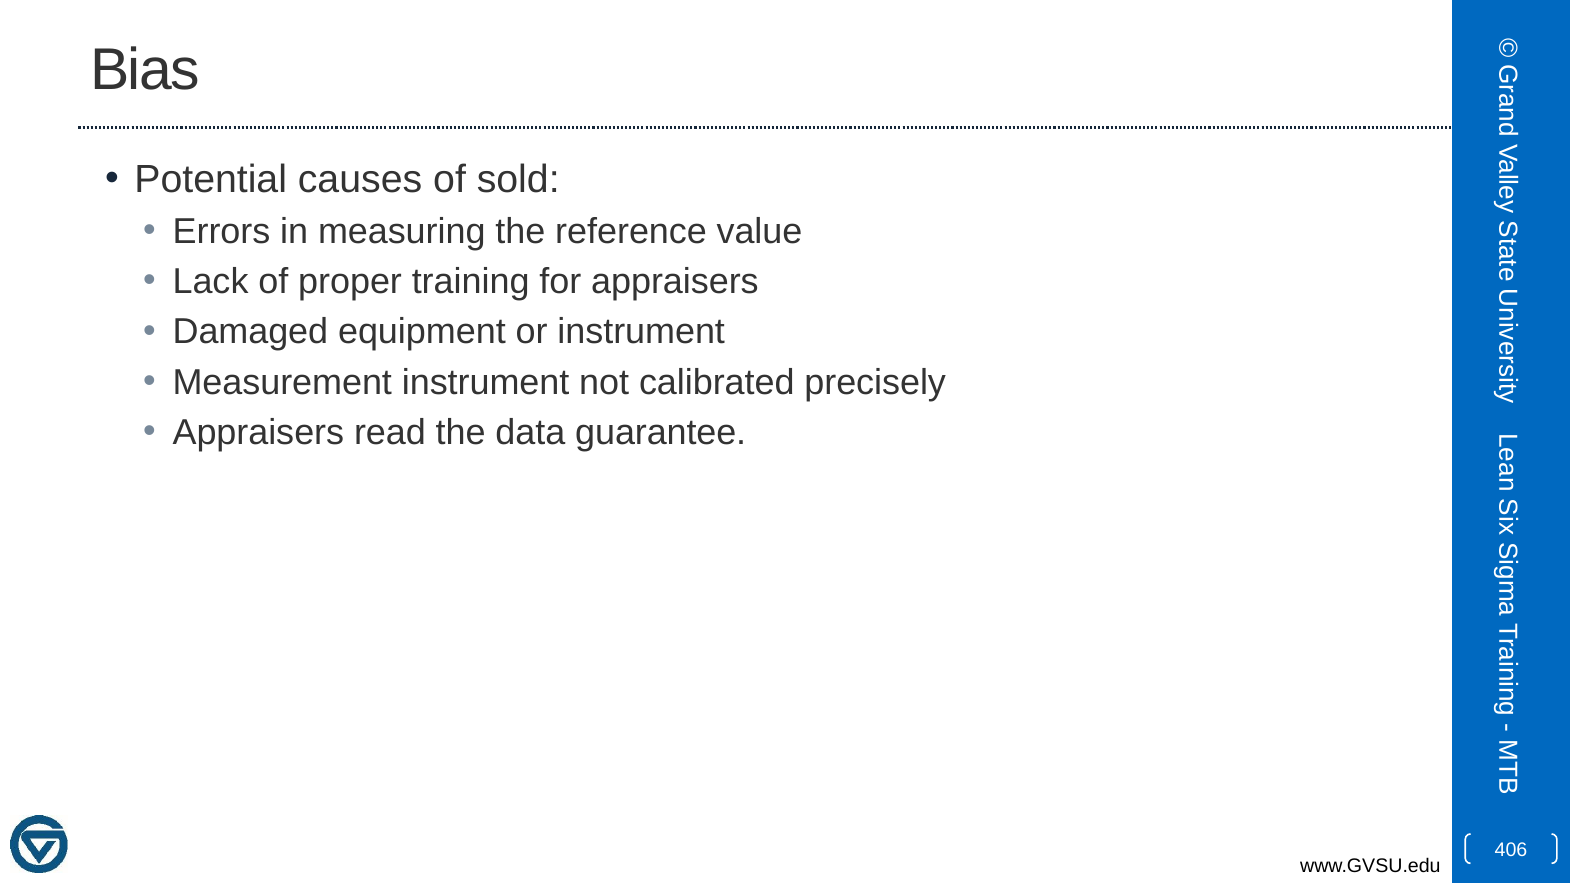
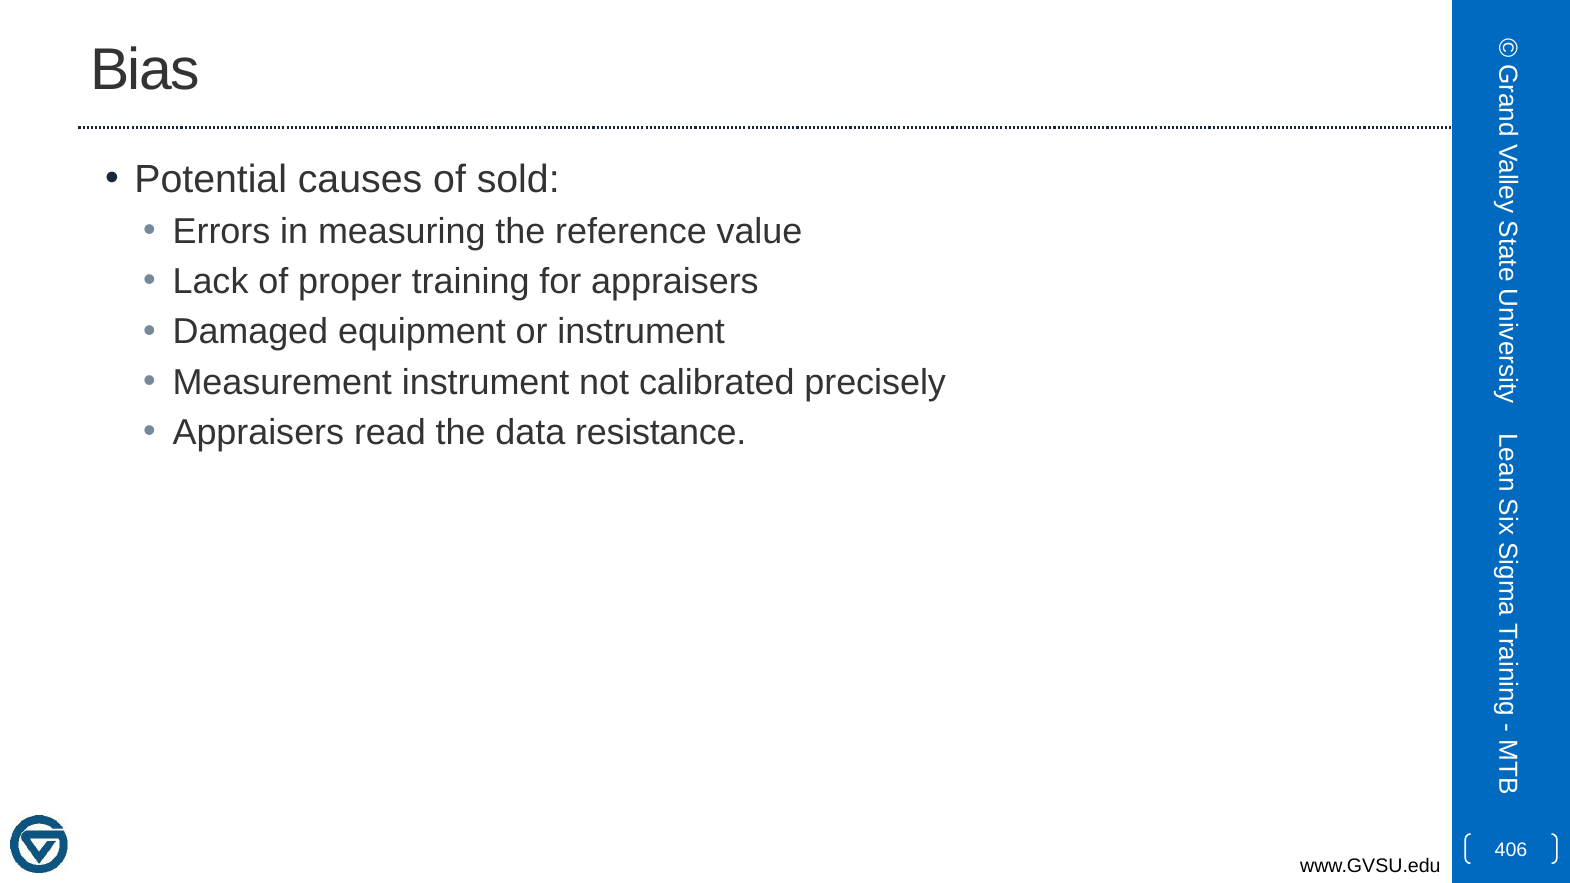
guarantee: guarantee -> resistance
